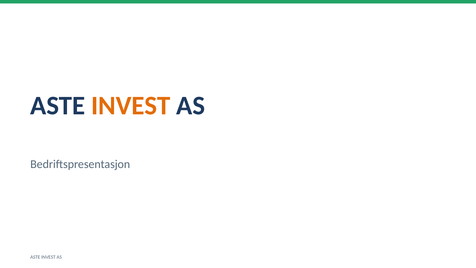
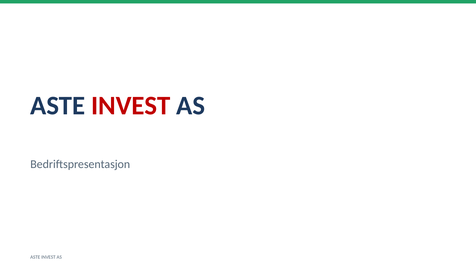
INVEST at (131, 106) colour: orange -> red
